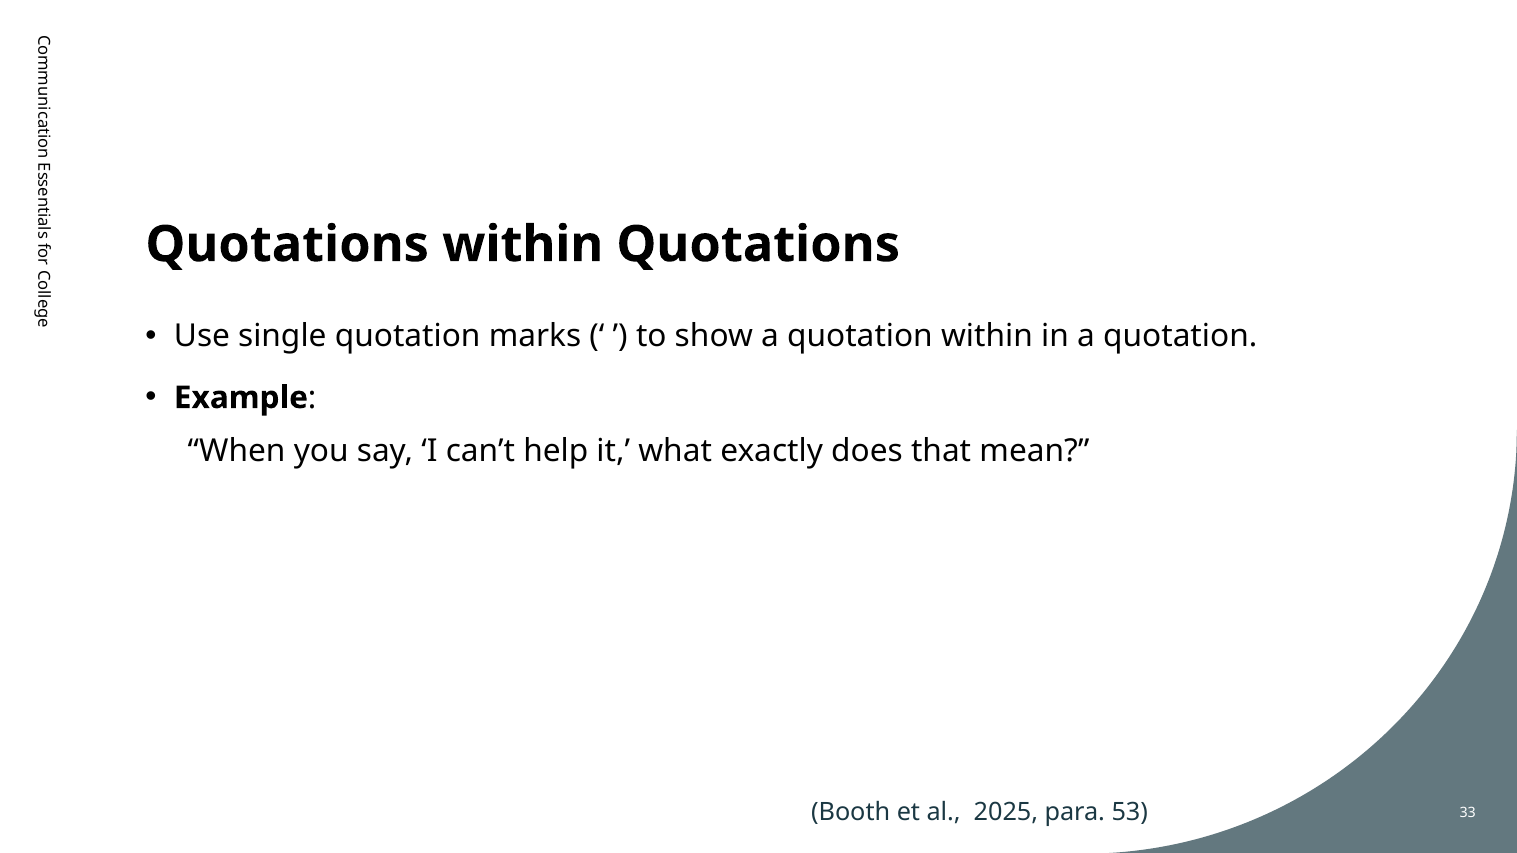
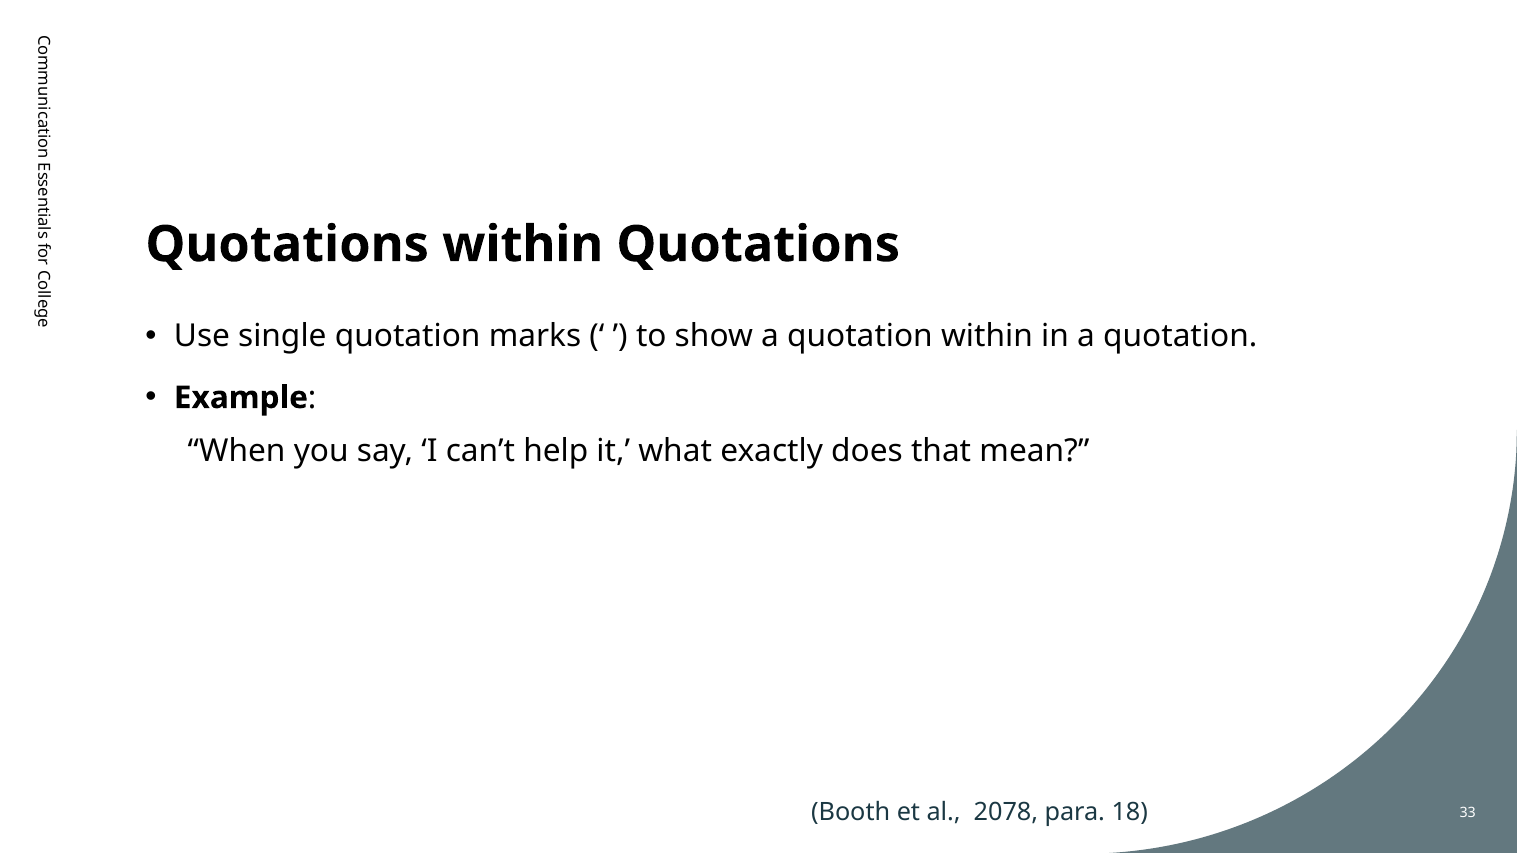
2025: 2025 -> 2078
53: 53 -> 18
